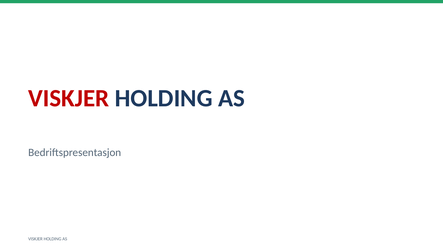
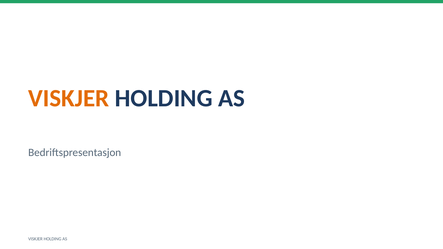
VISKJER at (69, 98) colour: red -> orange
